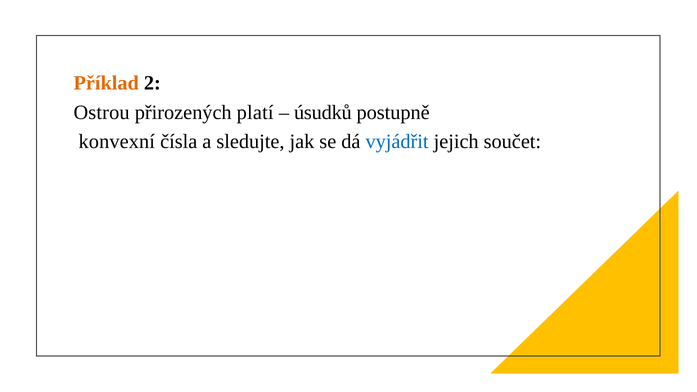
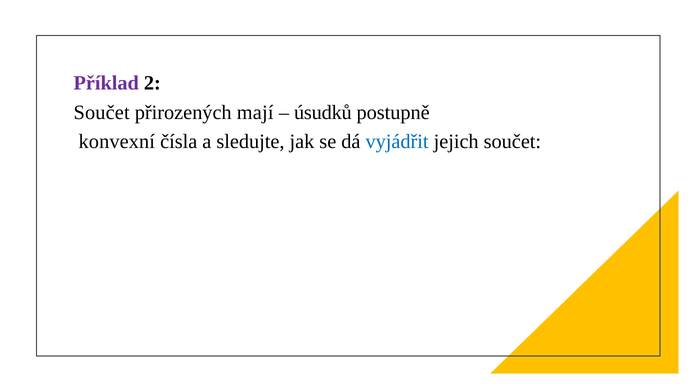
Příklad colour: orange -> purple
Ostrou at (102, 112): Ostrou -> Součet
platí: platí -> mají
